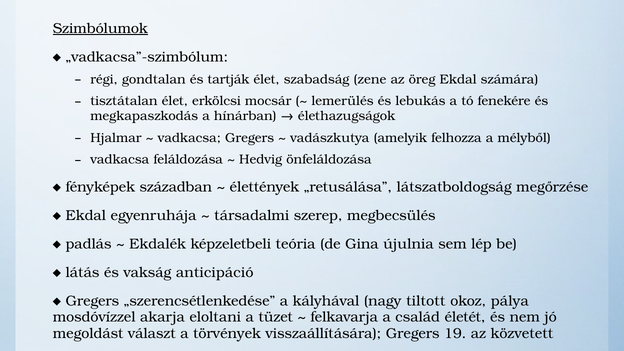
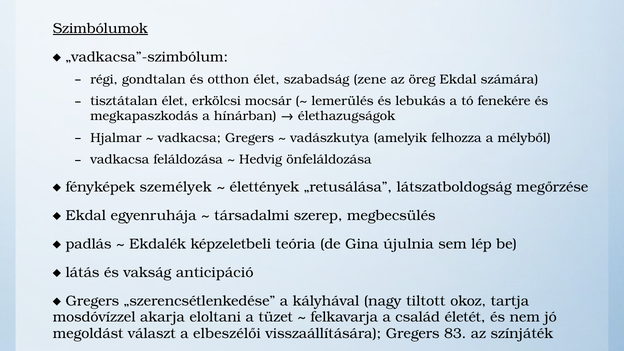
tartják: tartják -> otthon
században: században -> személyek
pálya: pálya -> tartja
törvények: törvények -> elbeszélői
19: 19 -> 83
közvetett: közvetett -> színjáték
